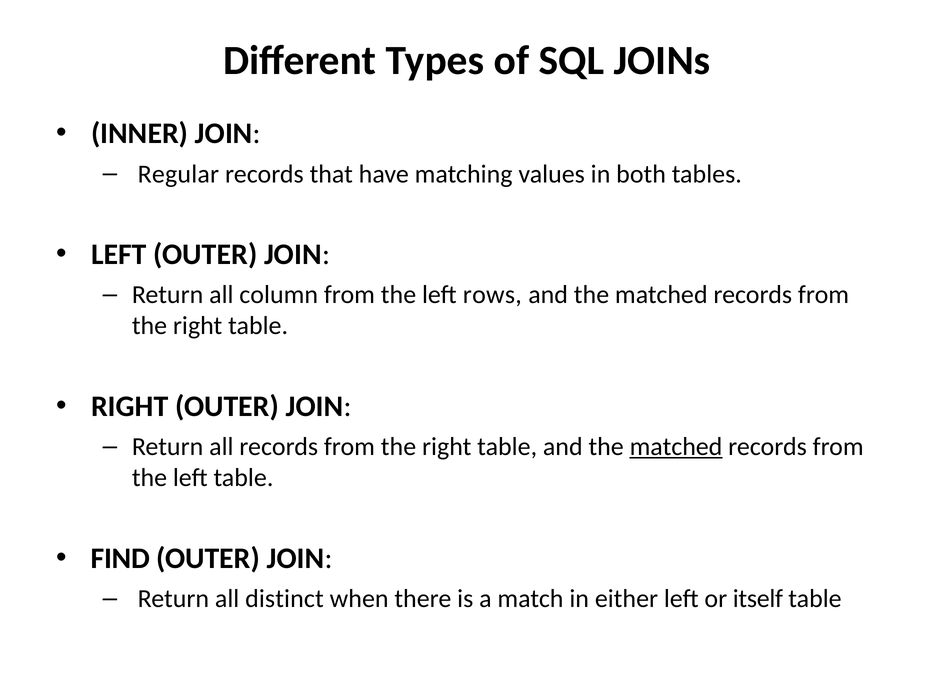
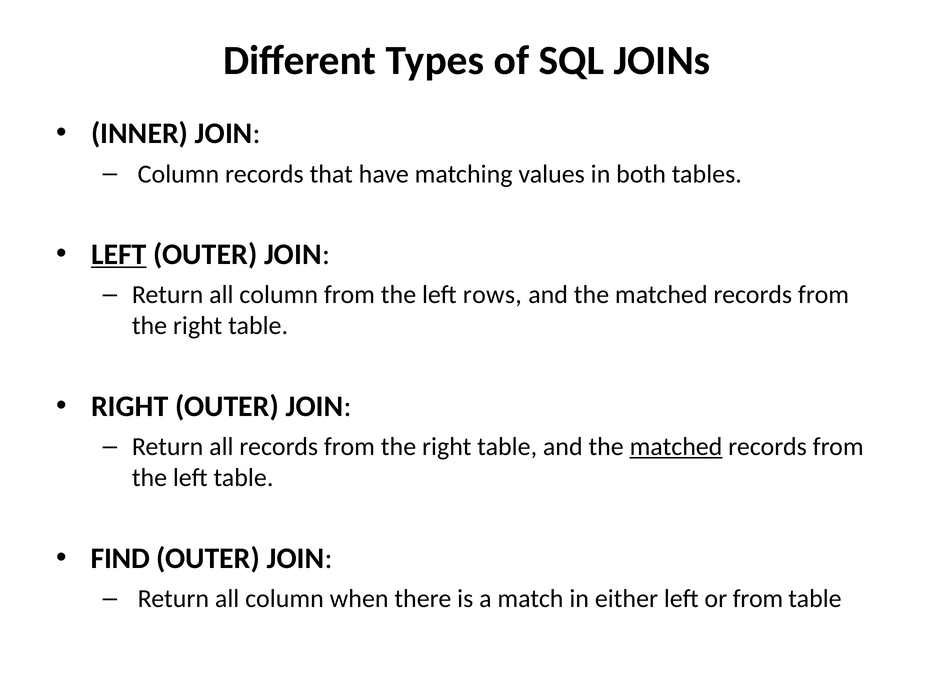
Regular at (178, 174): Regular -> Column
LEFT at (119, 255) underline: none -> present
distinct at (284, 599): distinct -> column
or itself: itself -> from
